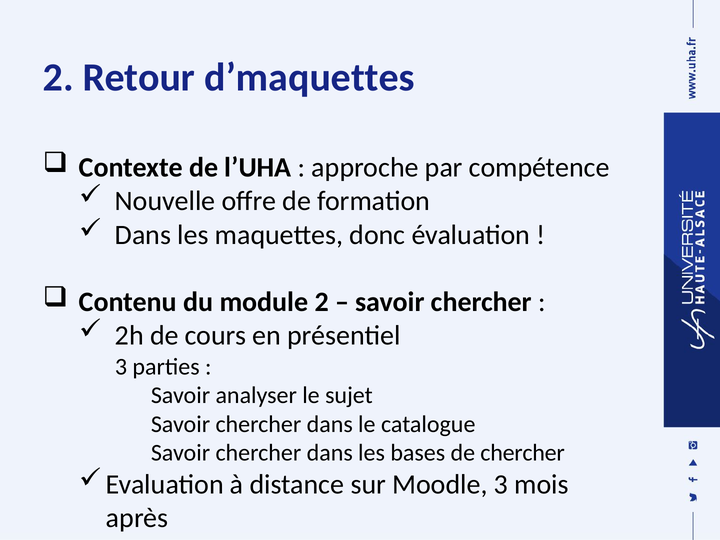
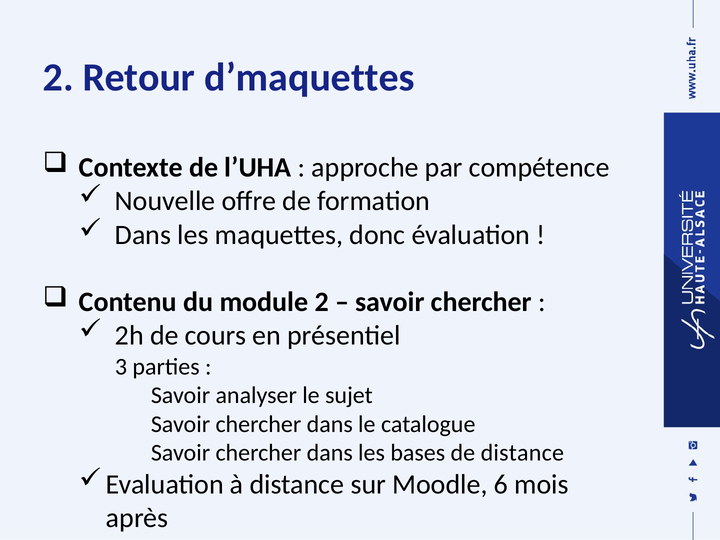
de chercher: chercher -> distance
Moodle 3: 3 -> 6
